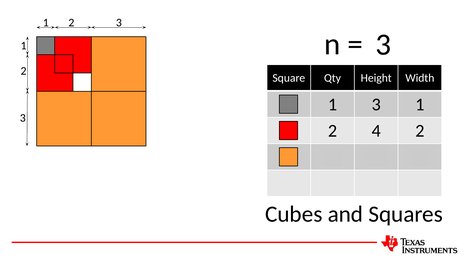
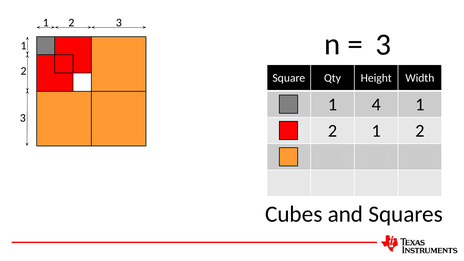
1 3: 3 -> 4
2 4: 4 -> 1
